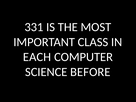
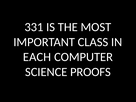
BEFORE: BEFORE -> PROOFS
